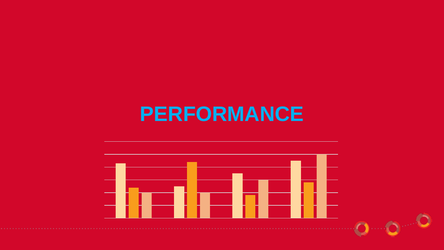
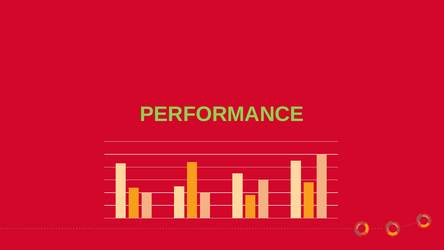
PERFORMANCE colour: light blue -> light green
